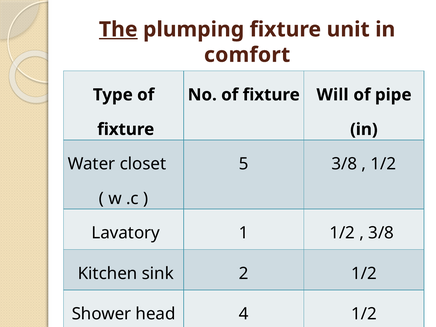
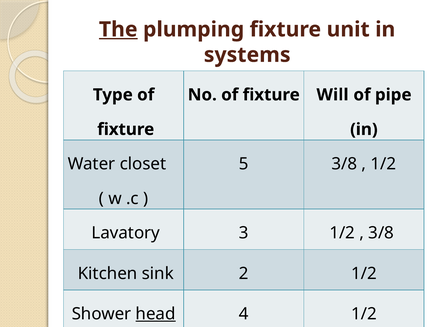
comfort: comfort -> systems
1: 1 -> 3
head underline: none -> present
